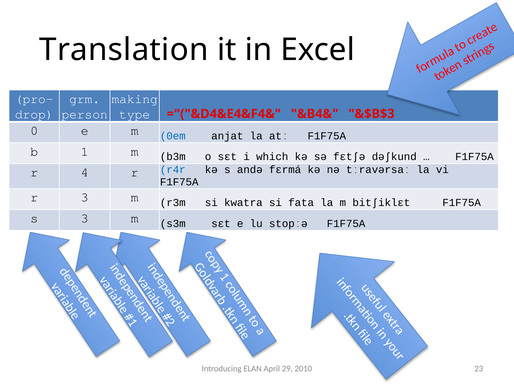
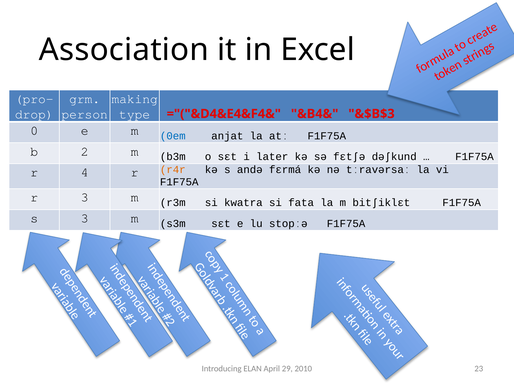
Translation: Translation -> Association
b 1: 1 -> 2
which: which -> later
r4r colour: blue -> orange
